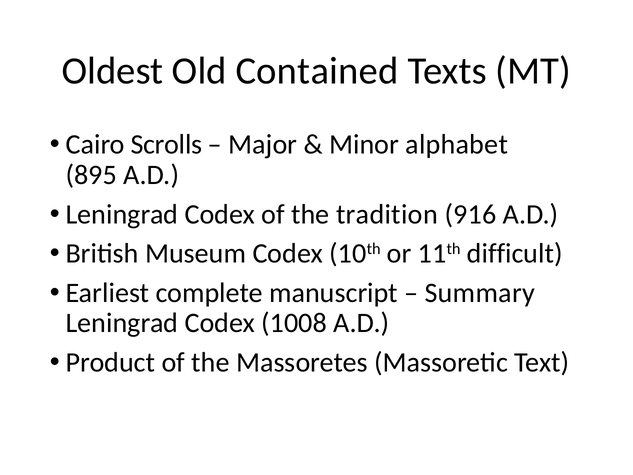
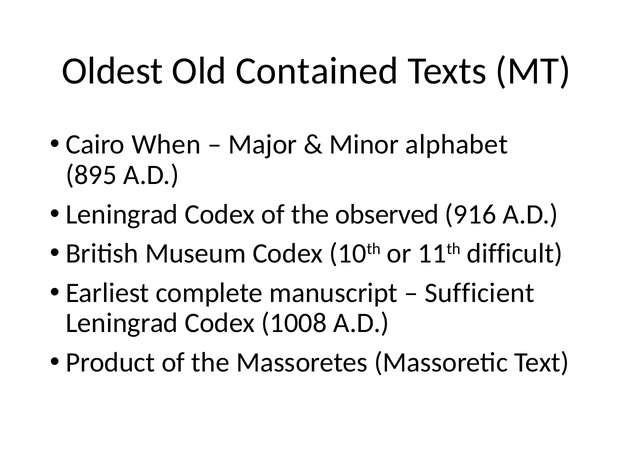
Scrolls: Scrolls -> When
tradition: tradition -> observed
Summary: Summary -> Sufficient
